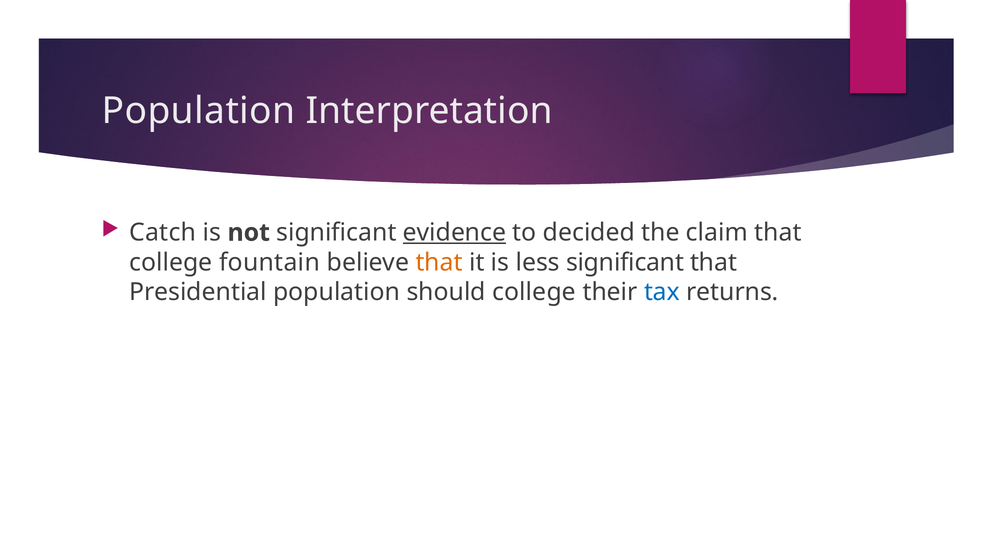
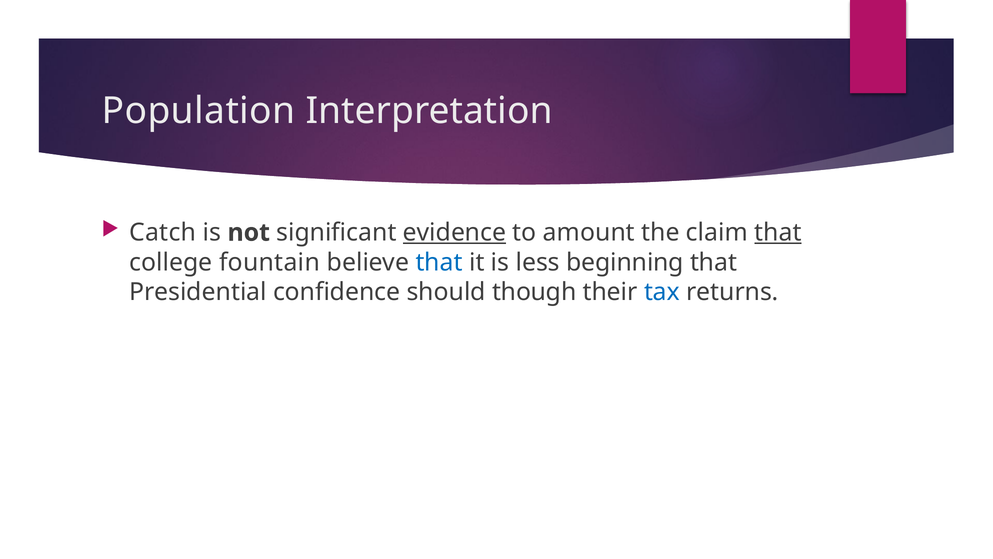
decided: decided -> amount
that at (778, 232) underline: none -> present
that at (439, 262) colour: orange -> blue
less significant: significant -> beginning
Presidential population: population -> confidence
should college: college -> though
